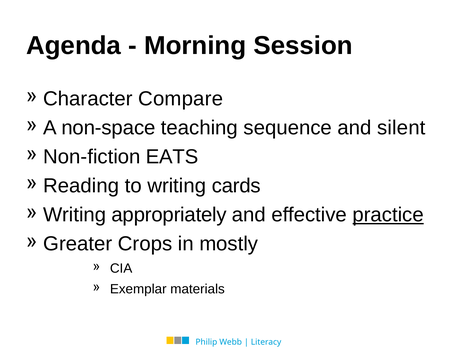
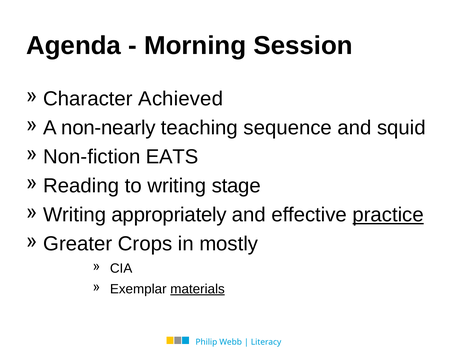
Compare: Compare -> Achieved
non-space: non-space -> non-nearly
silent: silent -> squid
cards: cards -> stage
materials underline: none -> present
